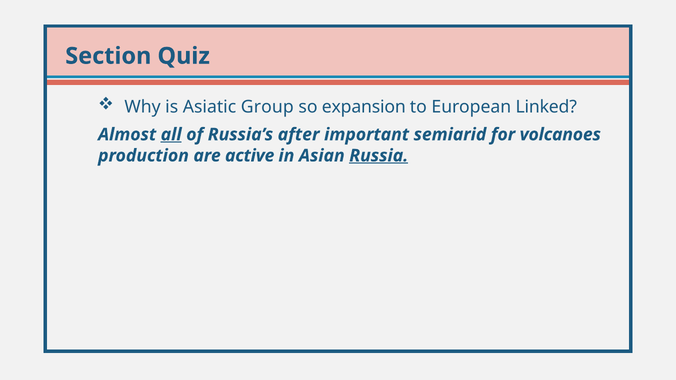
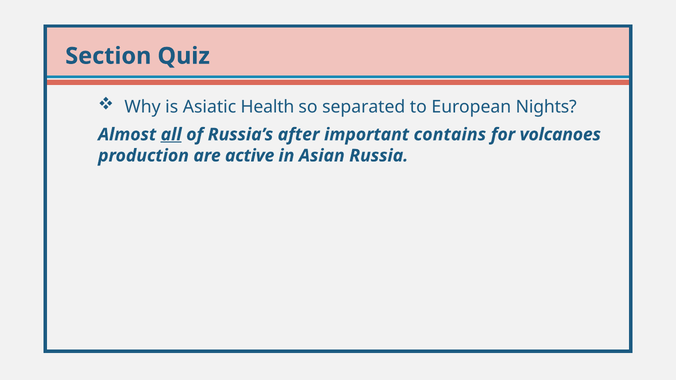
Group: Group -> Health
expansion: expansion -> separated
Linked: Linked -> Nights
semiarid: semiarid -> contains
Russia underline: present -> none
